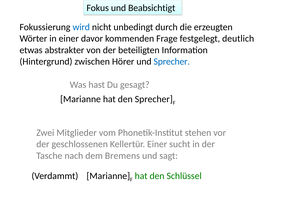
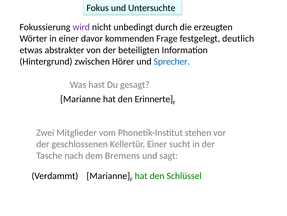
Beabsichtigt: Beabsichtigt -> Untersuchte
wird colour: blue -> purple
den Sprecher: Sprecher -> Erinnerte
